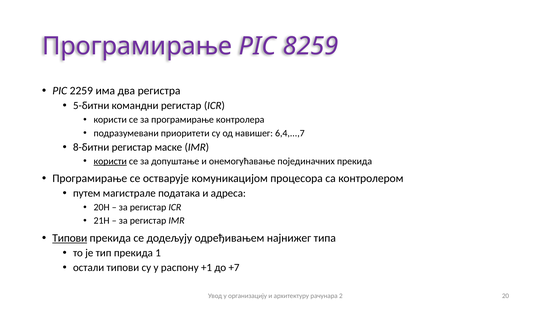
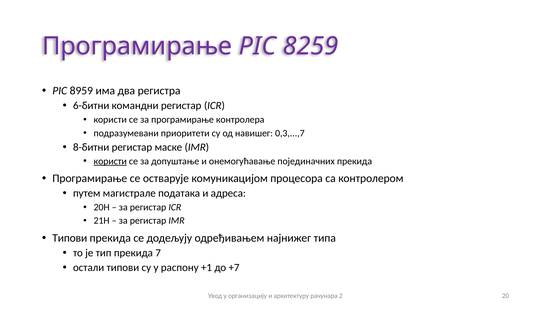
2259: 2259 -> 8959
5-битни: 5-битни -> 6-битни
6,4,...,7: 6,4,...,7 -> 0,3,...,7
Типови at (70, 238) underline: present -> none
1: 1 -> 7
